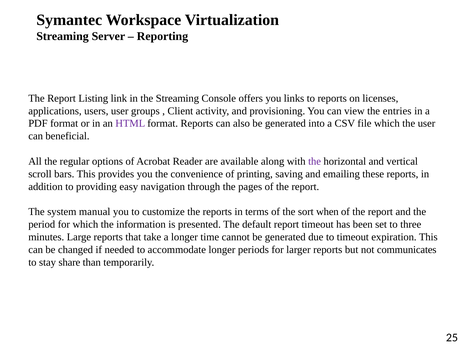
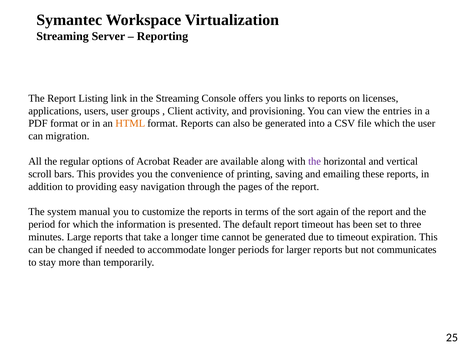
HTML colour: purple -> orange
beneficial: beneficial -> migration
when: when -> again
share: share -> more
